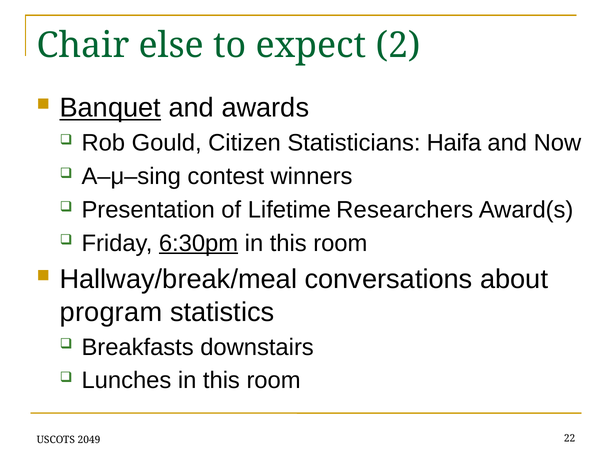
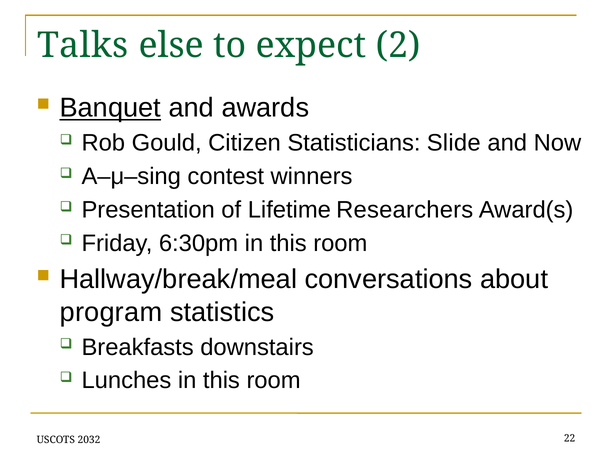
Chair: Chair -> Talks
Haifa: Haifa -> Slide
6:30pm underline: present -> none
2049: 2049 -> 2032
